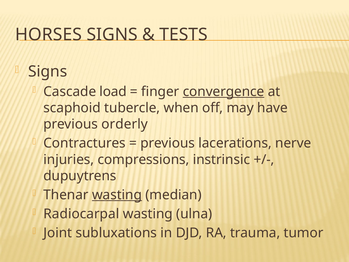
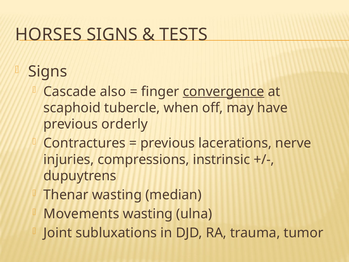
load: load -> also
wasting at (117, 195) underline: present -> none
Radiocarpal: Radiocarpal -> Movements
